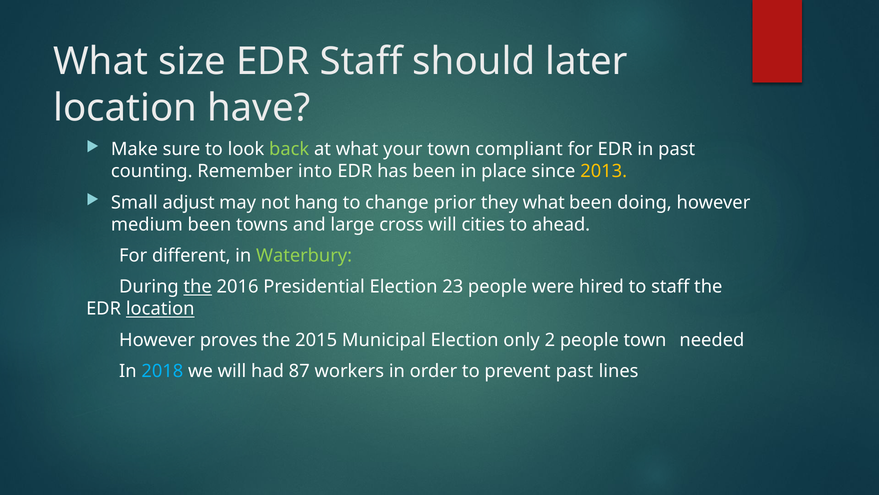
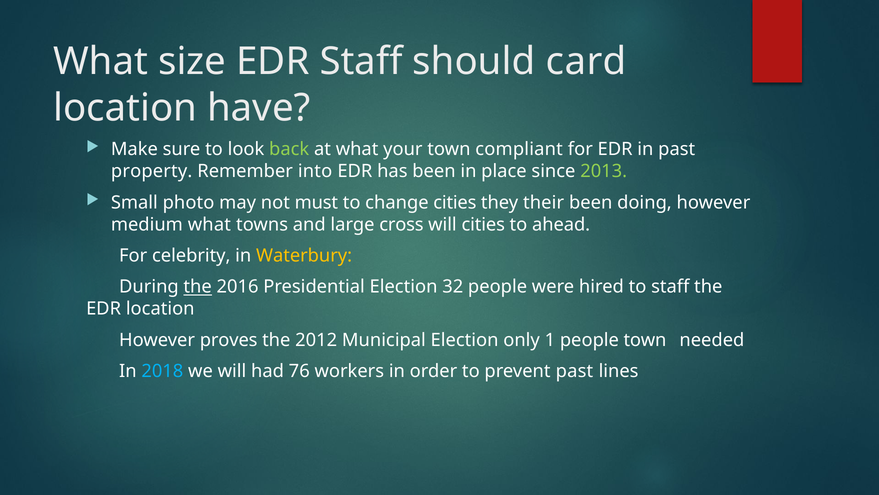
later: later -> card
counting: counting -> property
2013 colour: yellow -> light green
adjust: adjust -> photo
hang: hang -> must
change prior: prior -> cities
they what: what -> their
medium been: been -> what
different: different -> celebrity
Waterbury colour: light green -> yellow
23: 23 -> 32
location at (160, 309) underline: present -> none
2015: 2015 -> 2012
2: 2 -> 1
87: 87 -> 76
